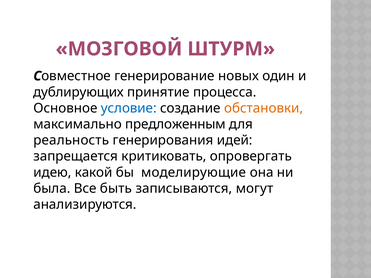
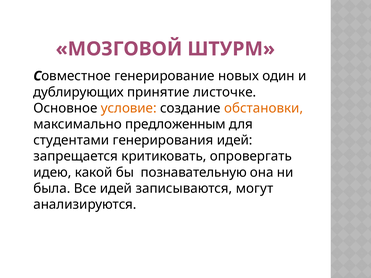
процесса: процесса -> листочке
условие colour: blue -> orange
реальность: реальность -> студентами
моделирующие: моделирующие -> познавательную
Все быть: быть -> идей
